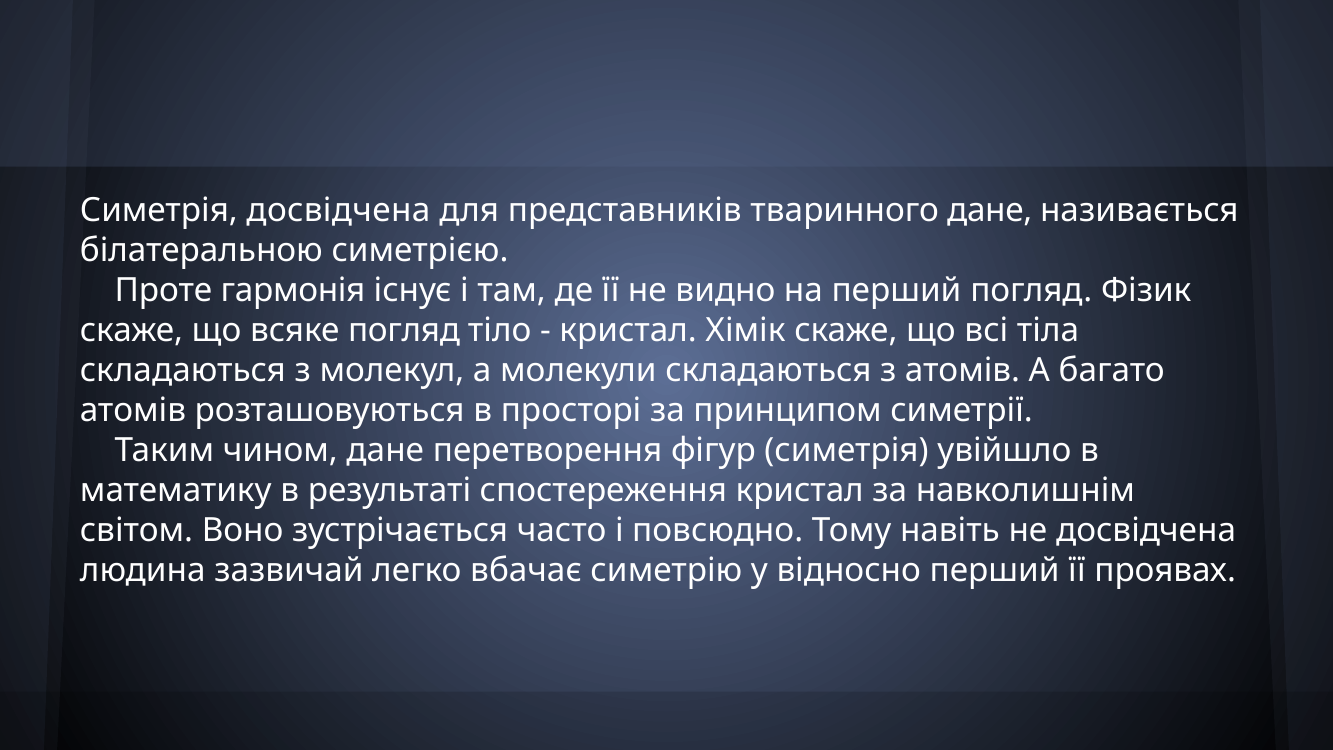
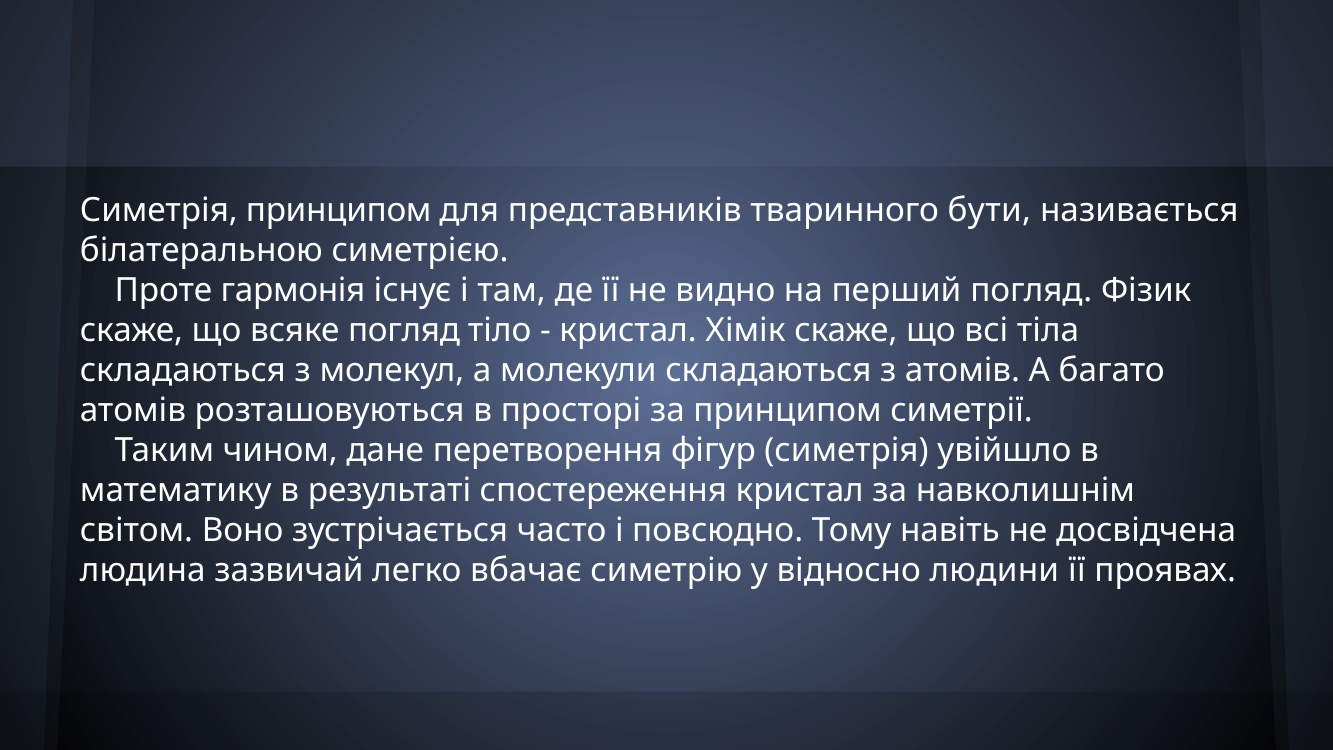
Симетрія досвідчена: досвідчена -> принципом
тваринного дане: дане -> бути
відносно перший: перший -> людини
